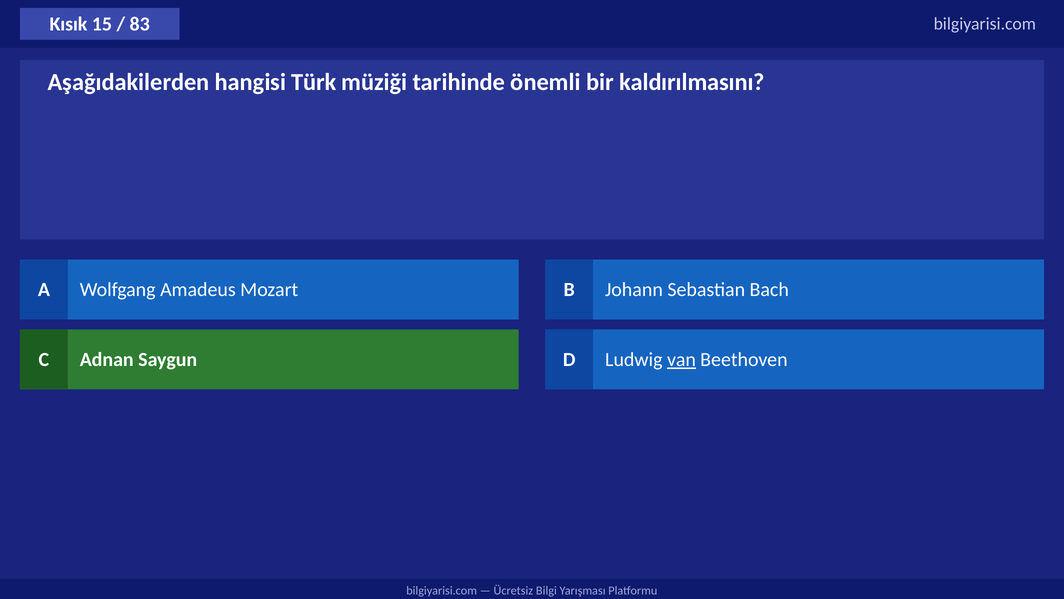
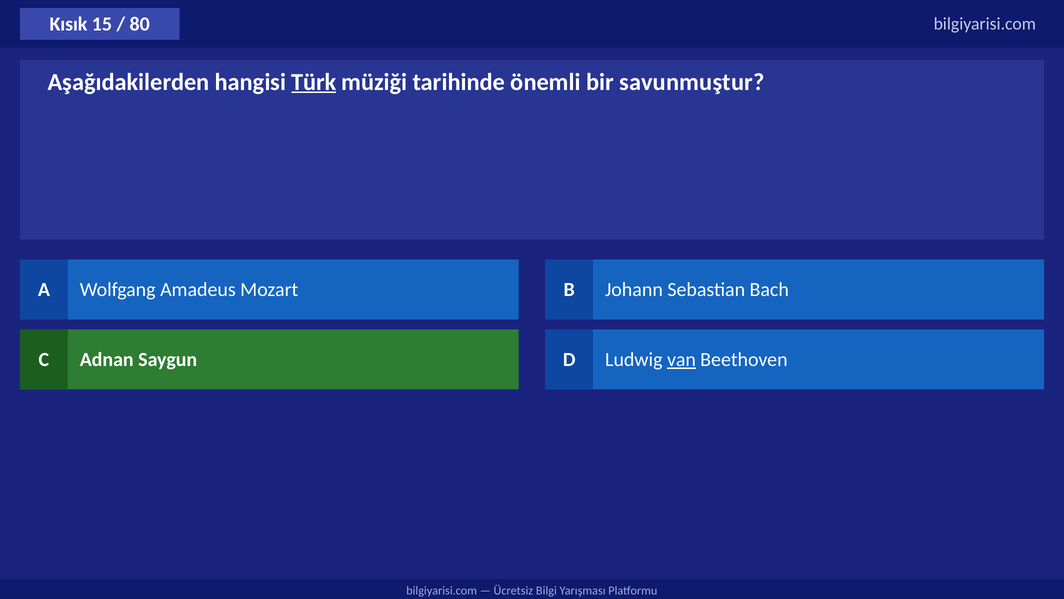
83: 83 -> 80
Türk underline: none -> present
kaldırılmasını: kaldırılmasını -> savunmuştur
